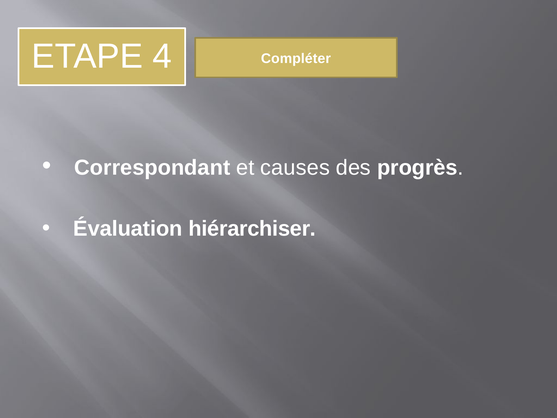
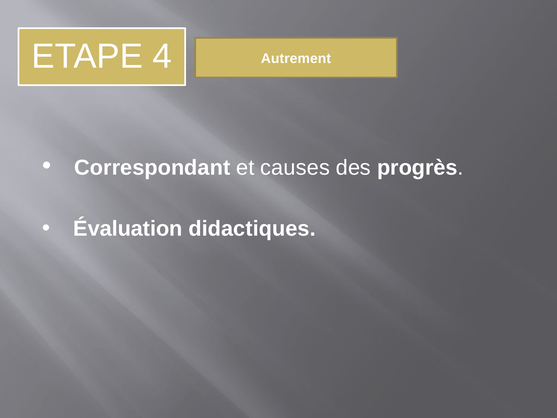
Compléter: Compléter -> Autrement
hiérarchiser: hiérarchiser -> didactiques
